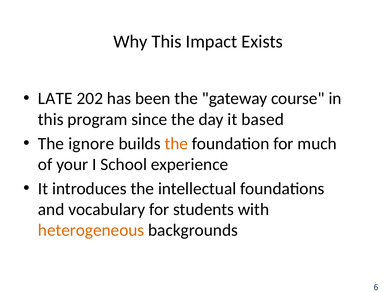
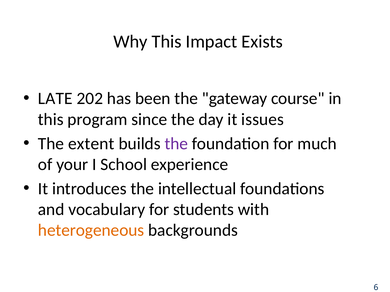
based: based -> issues
ignore: ignore -> extent
the at (176, 144) colour: orange -> purple
